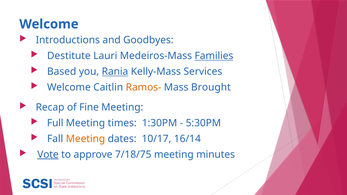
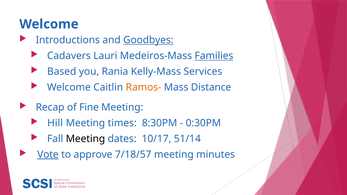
Goodbyes underline: none -> present
Destitute: Destitute -> Cadavers
Rania underline: present -> none
Brought: Brought -> Distance
Full: Full -> Hill
1:30PM: 1:30PM -> 8:30PM
5:30PM: 5:30PM -> 0:30PM
Meeting at (85, 139) colour: orange -> black
16/14: 16/14 -> 51/14
7/18/75: 7/18/75 -> 7/18/57
